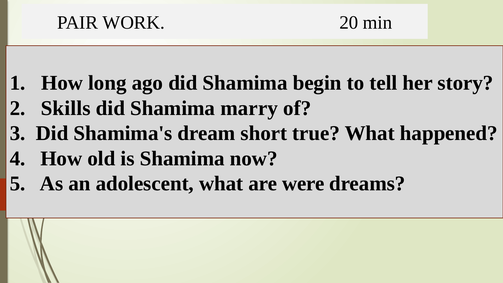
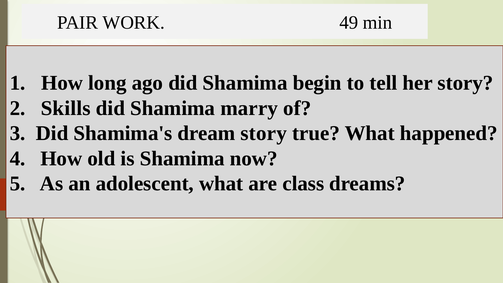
20: 20 -> 49
dream short: short -> story
were: were -> class
